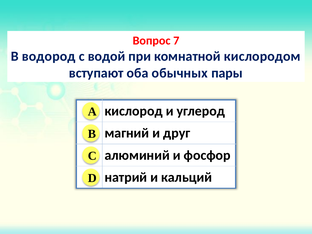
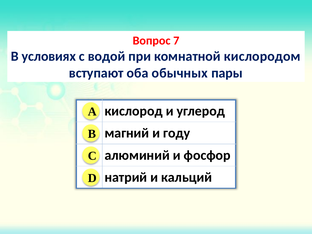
водород: водород -> условиях
друг: друг -> году
